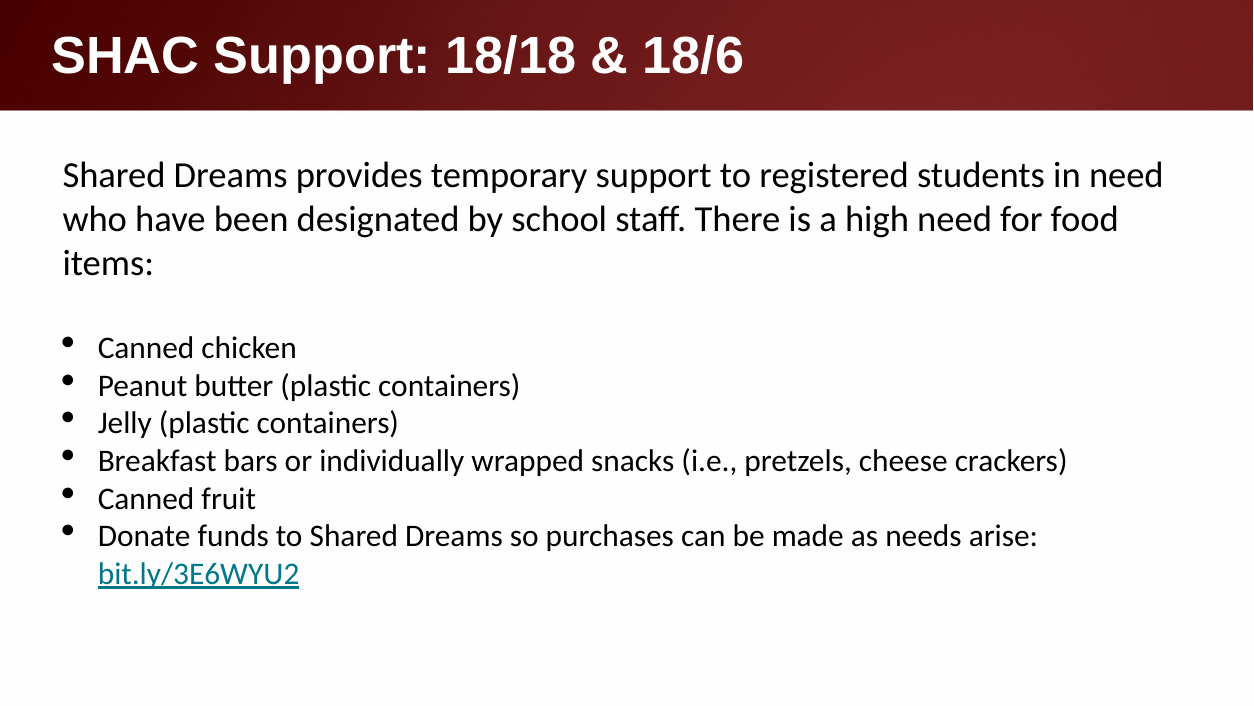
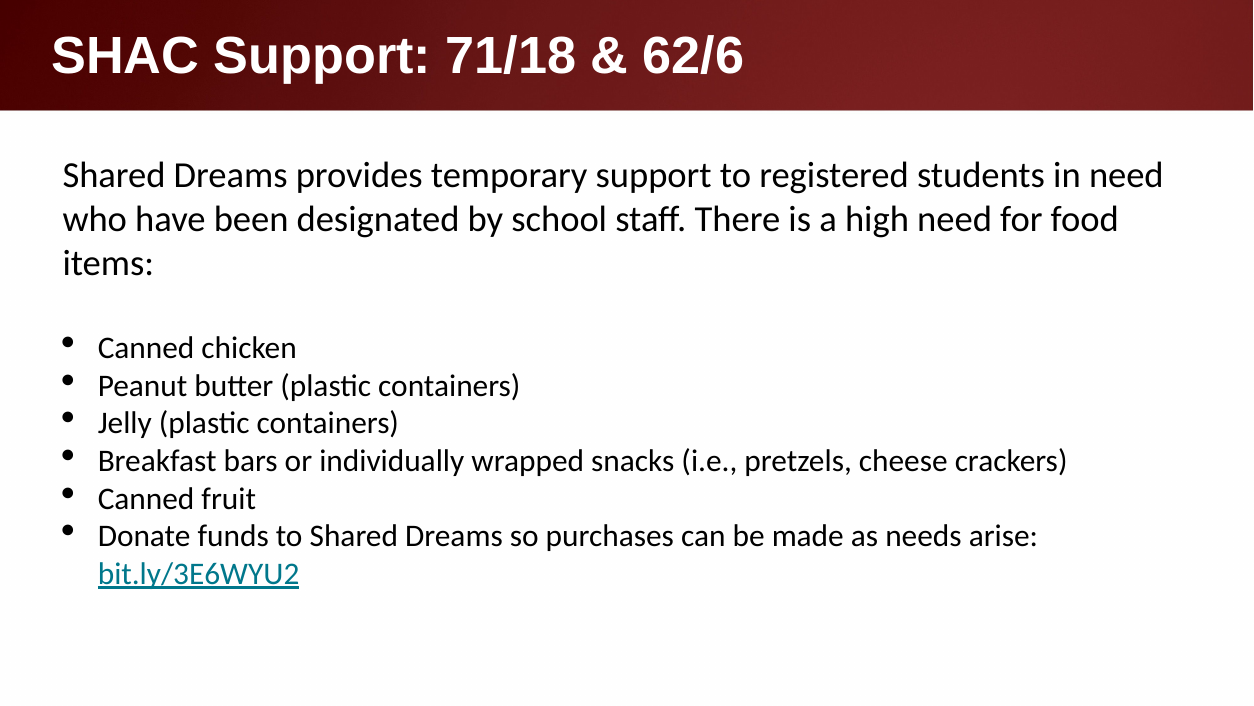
18/18: 18/18 -> 71/18
18/6: 18/6 -> 62/6
